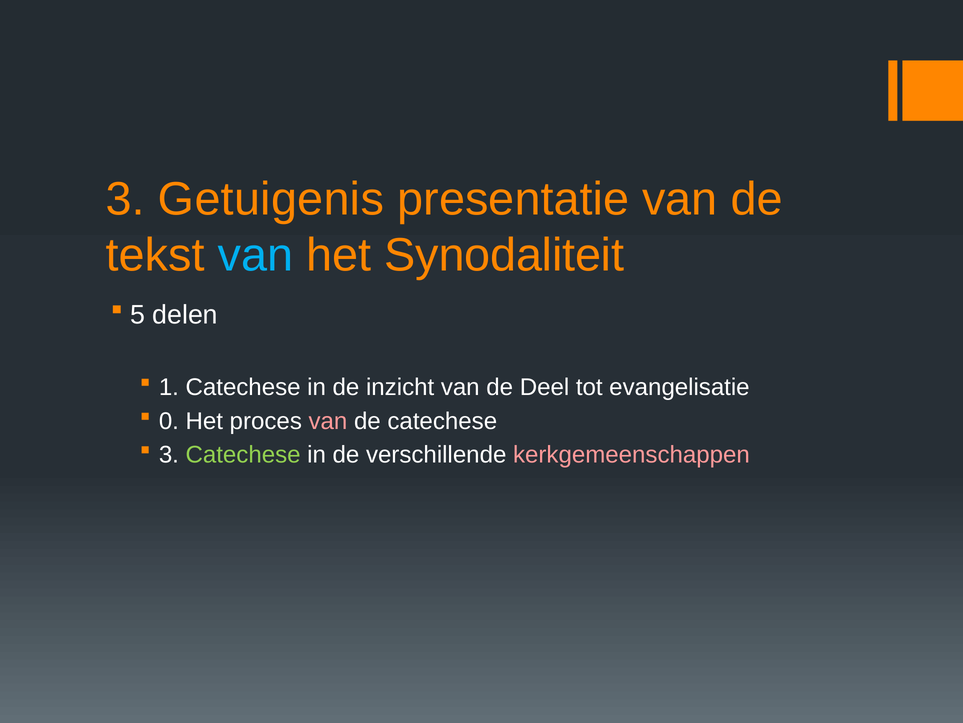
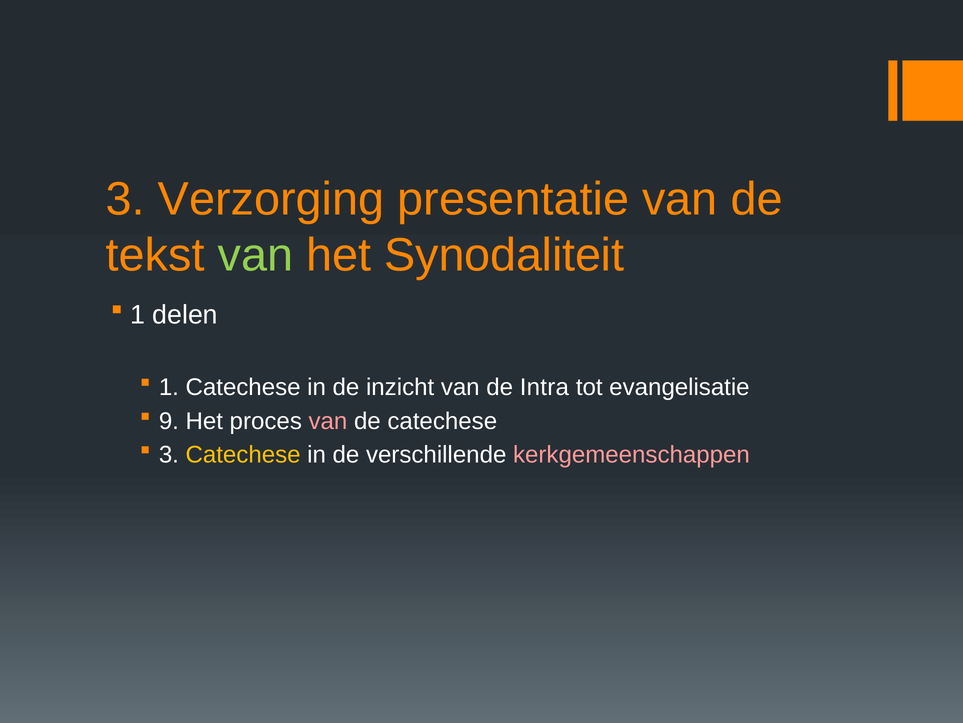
Getuigenis: Getuigenis -> Verzorging
van at (255, 255) colour: light blue -> light green
5 at (137, 314): 5 -> 1
Deel: Deel -> Intra
0: 0 -> 9
Catechese at (243, 454) colour: light green -> yellow
